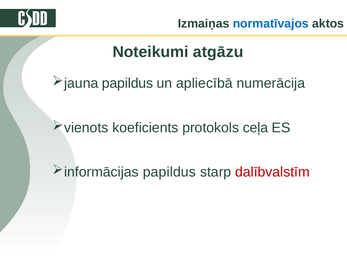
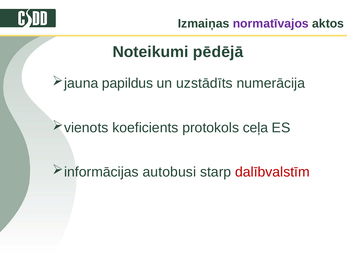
normatīvajos colour: blue -> purple
atgāzu: atgāzu -> pēdējā
apliecībā: apliecībā -> uzstādīts
papildus at (169, 172): papildus -> autobusi
